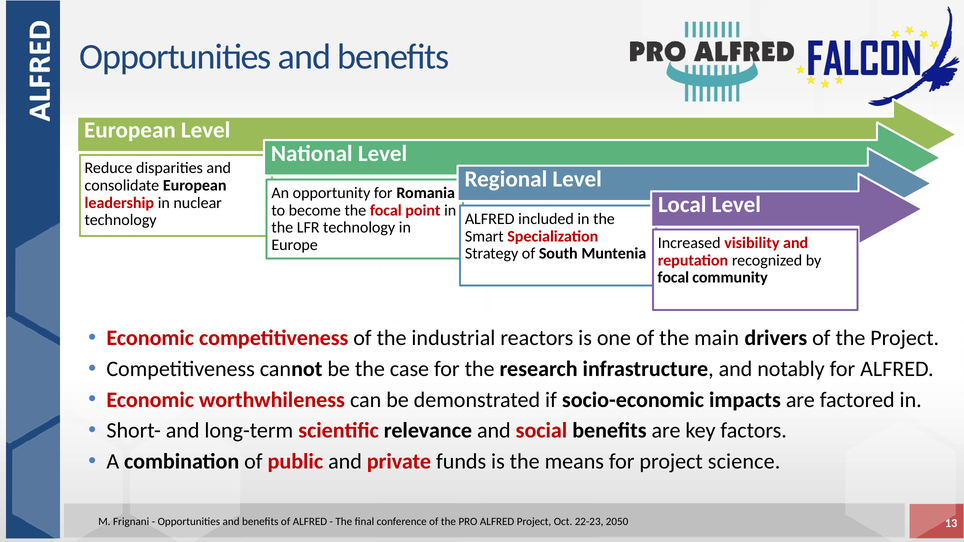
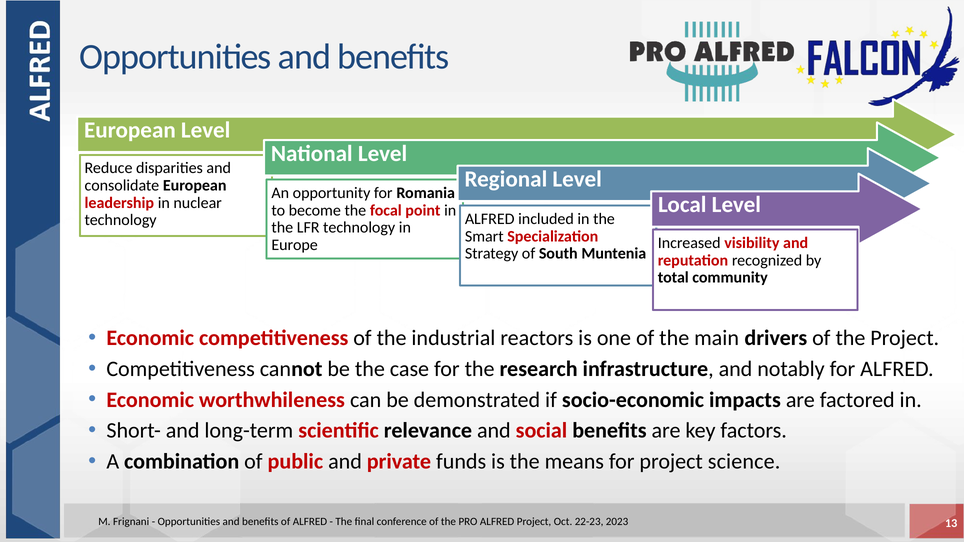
focal at (673, 278): focal -> total
2050: 2050 -> 2023
